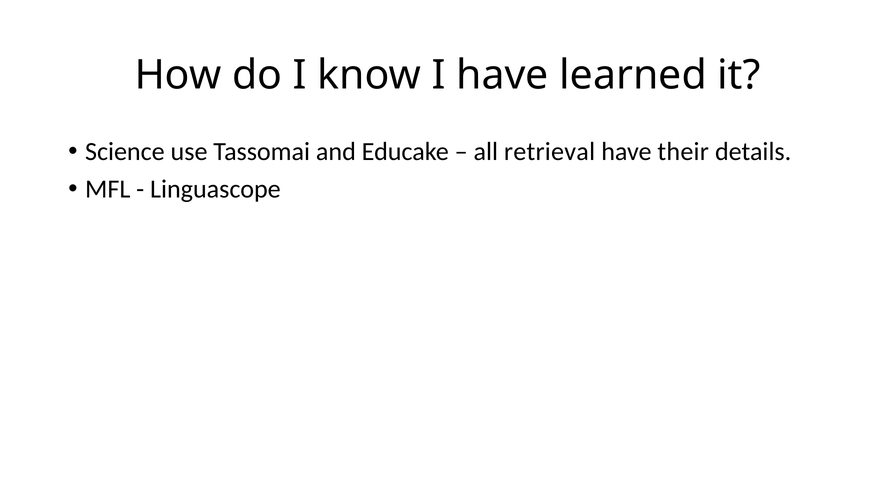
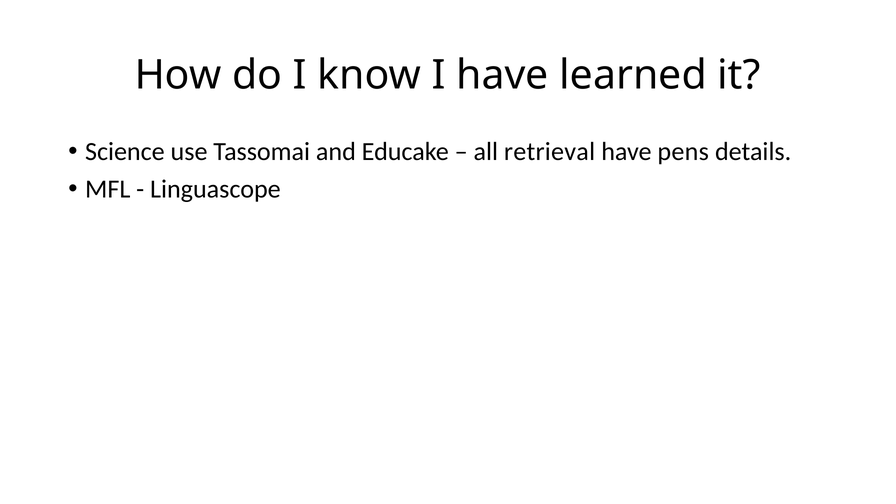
their: their -> pens
